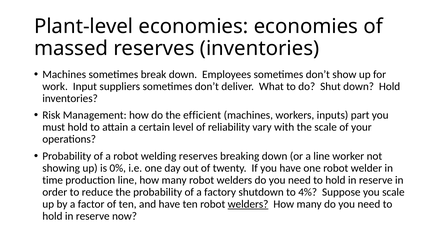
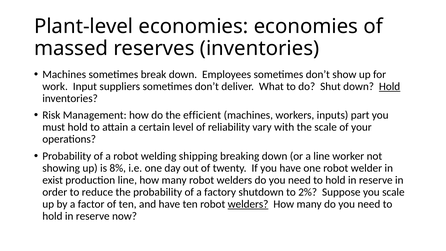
Hold at (390, 86) underline: none -> present
welding reserves: reserves -> shipping
0%: 0% -> 8%
time: time -> exist
4%: 4% -> 2%
